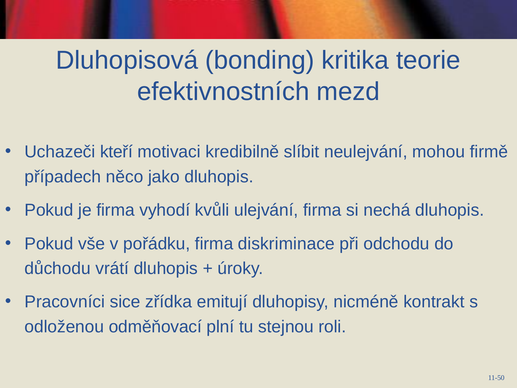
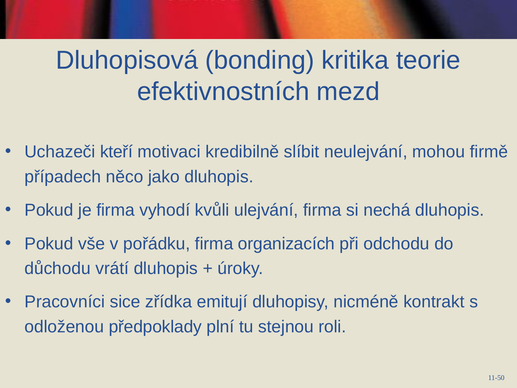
diskriminace: diskriminace -> organizacích
odměňovací: odměňovací -> předpoklady
